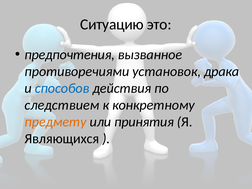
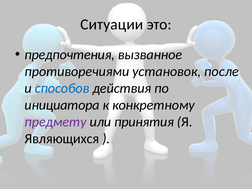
Ситуацию: Ситуацию -> Ситуации
драка: драка -> после
следствием: следствием -> инициатора
предмету colour: orange -> purple
